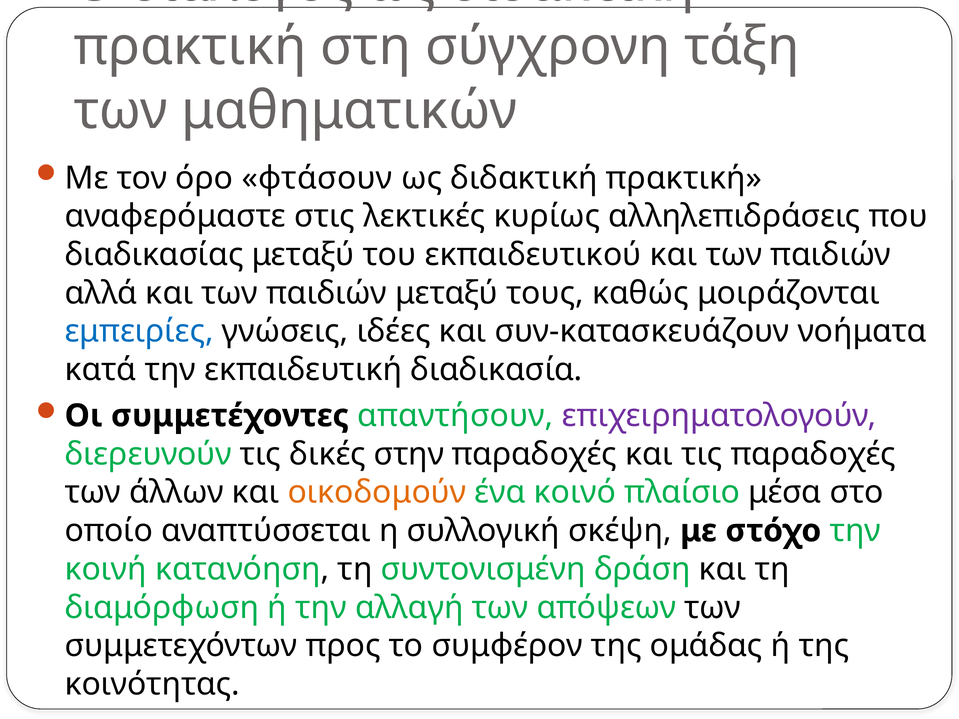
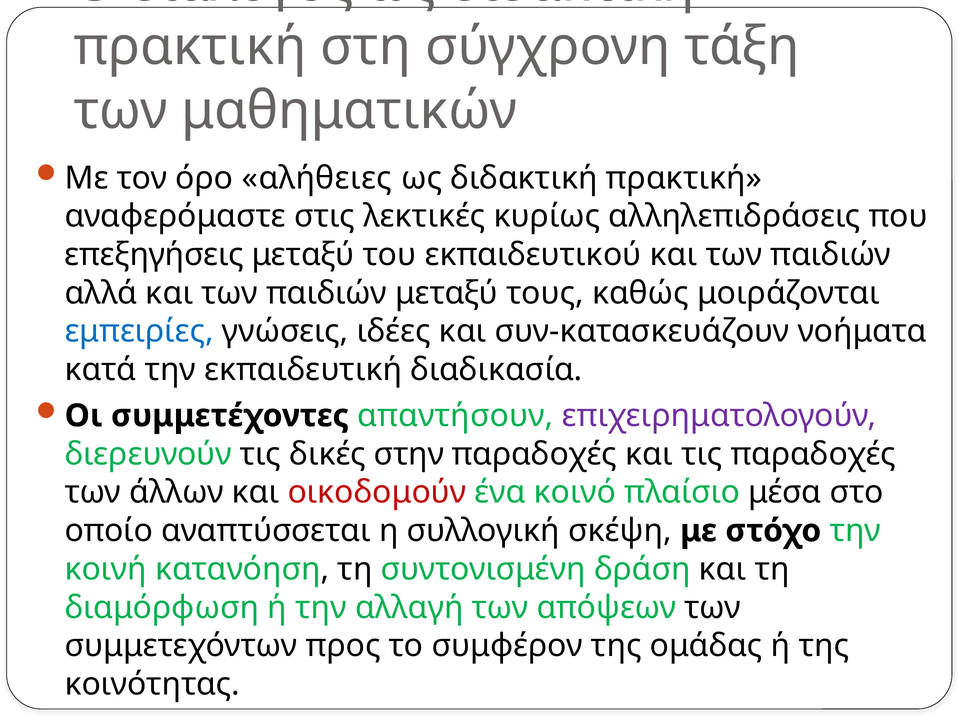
φτάσουν: φτάσουν -> αλήθειες
διαδικασίας: διαδικασίας -> επεξηγήσεις
οικοδομούν colour: orange -> red
